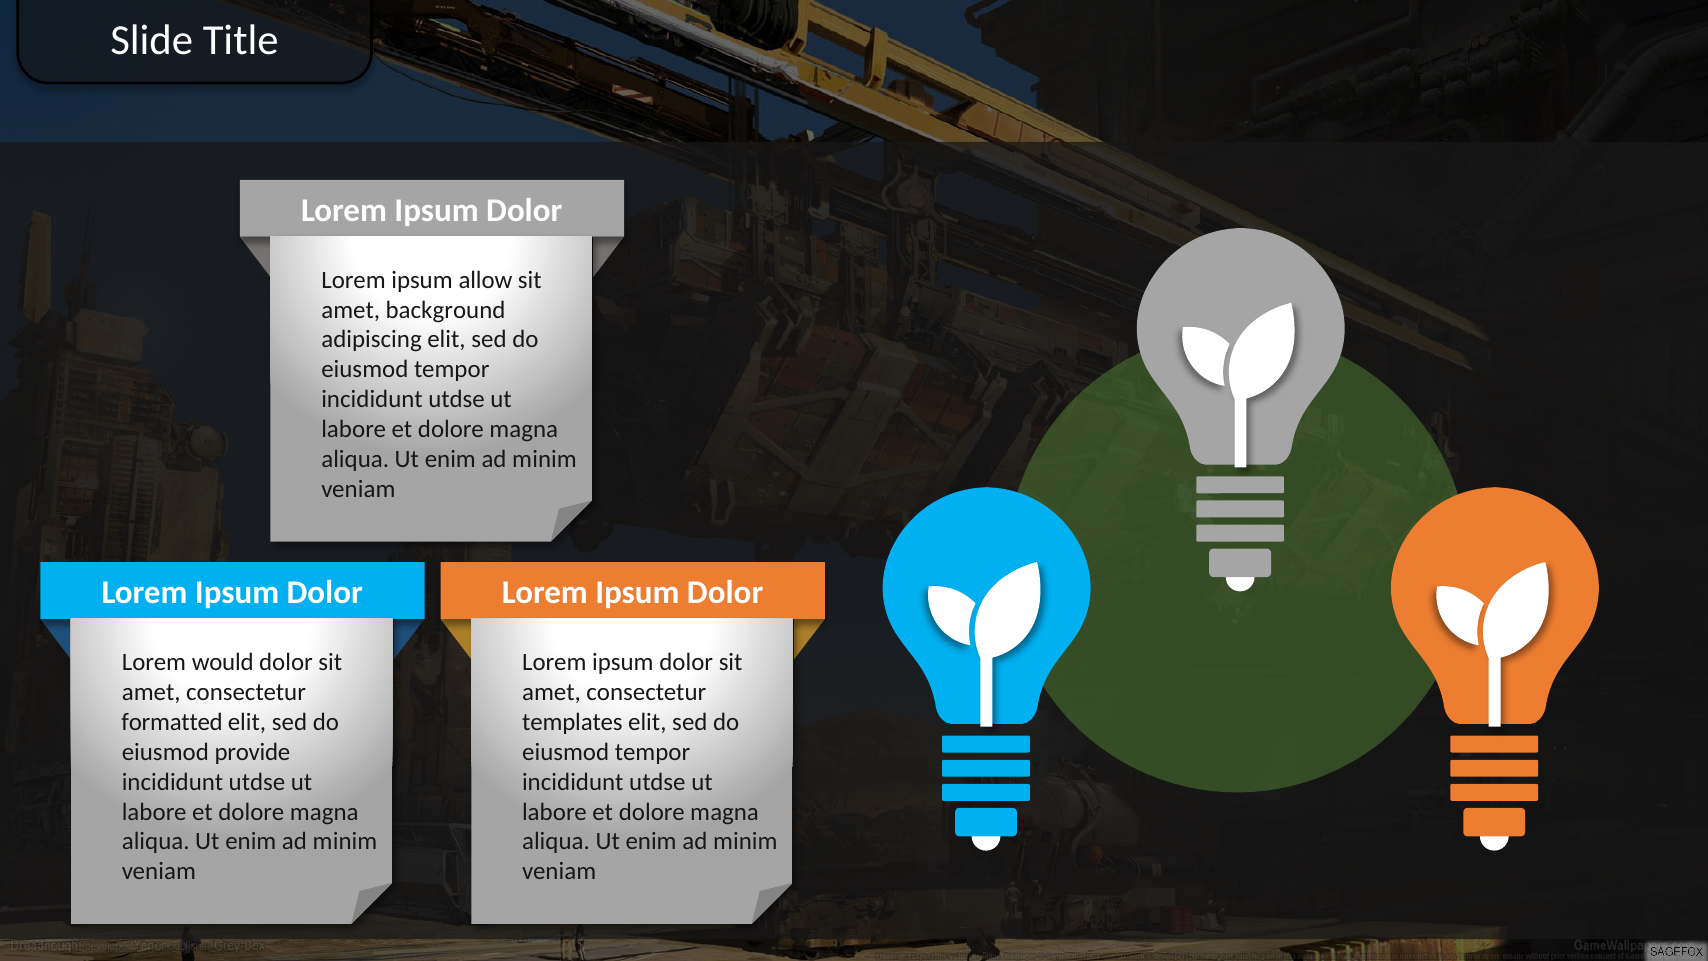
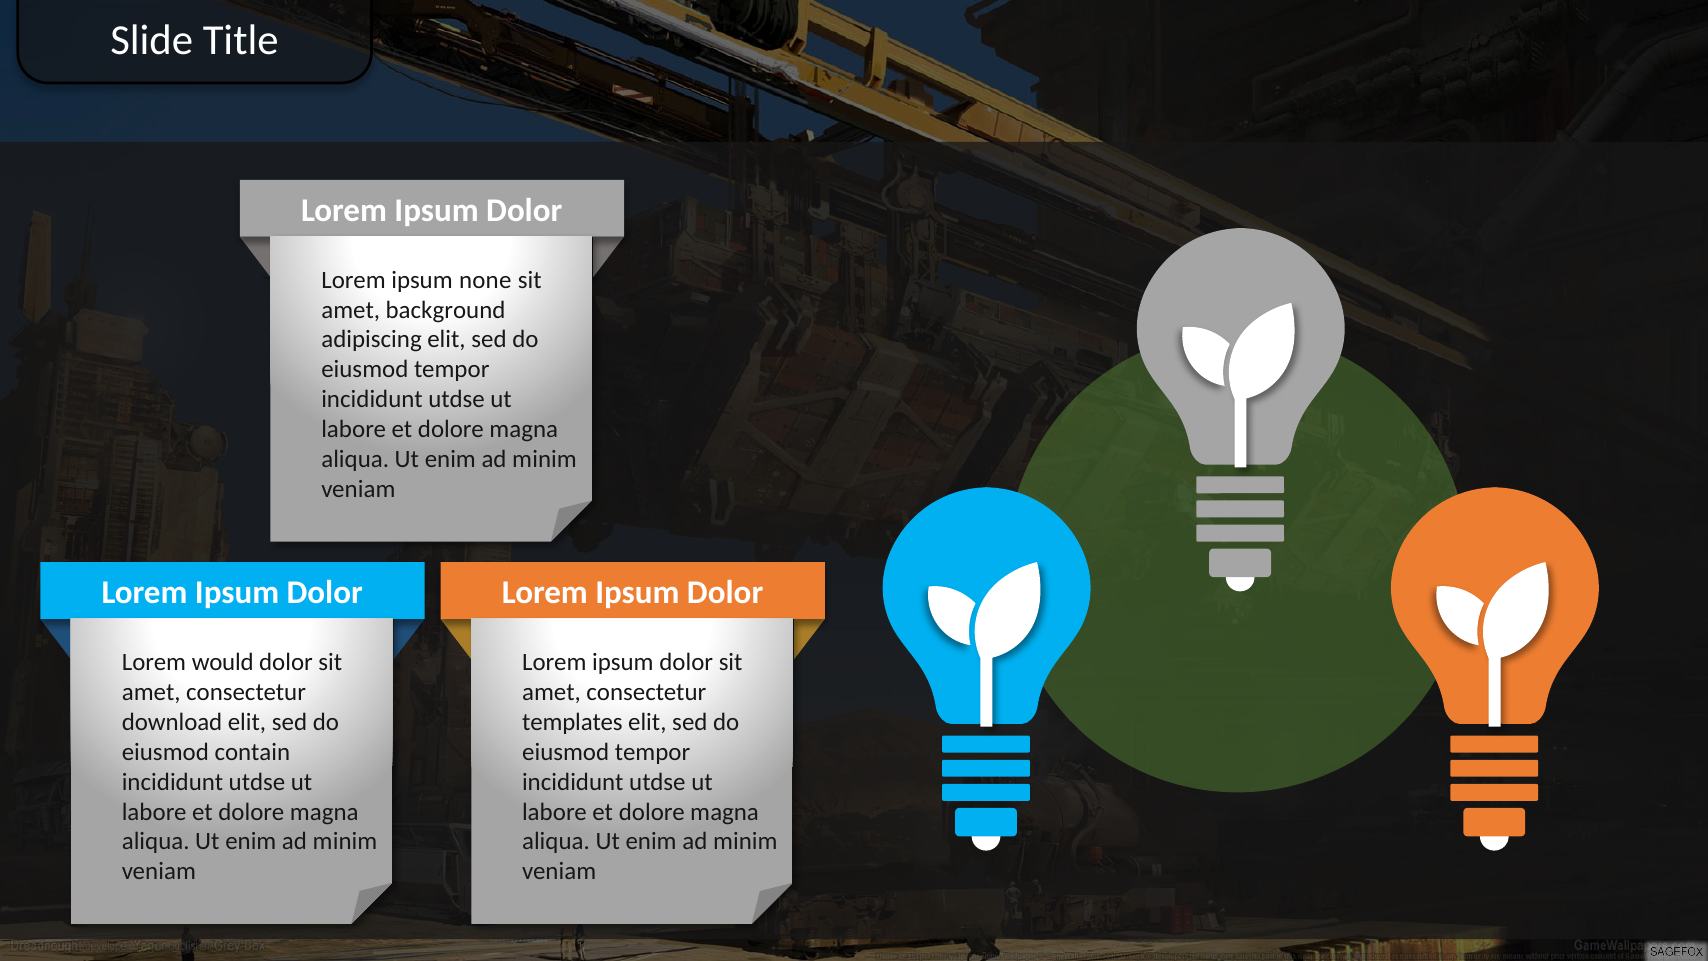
allow: allow -> none
formatted: formatted -> download
provide: provide -> contain
